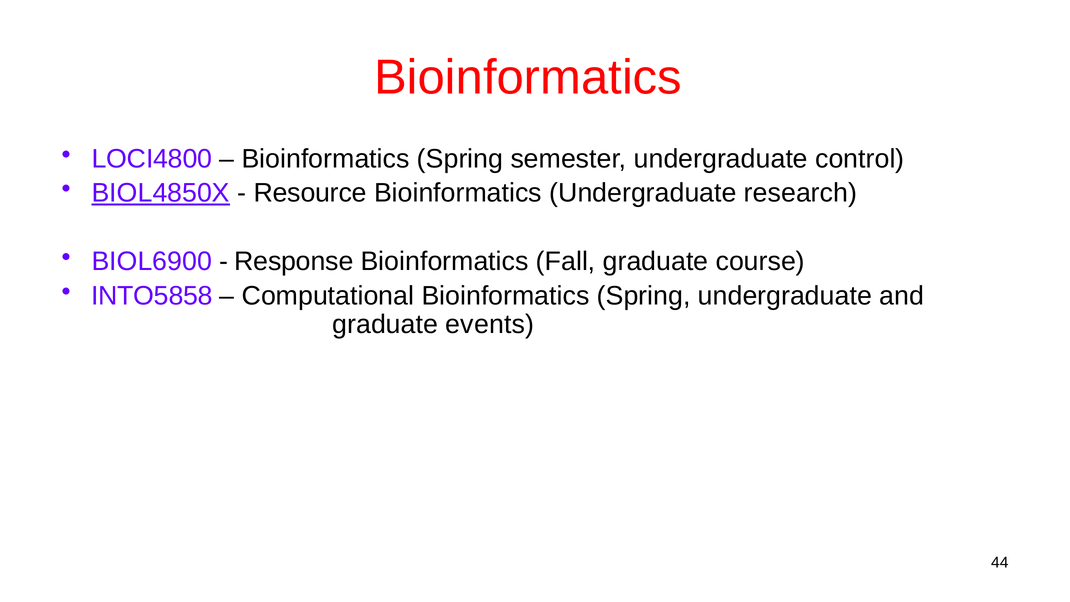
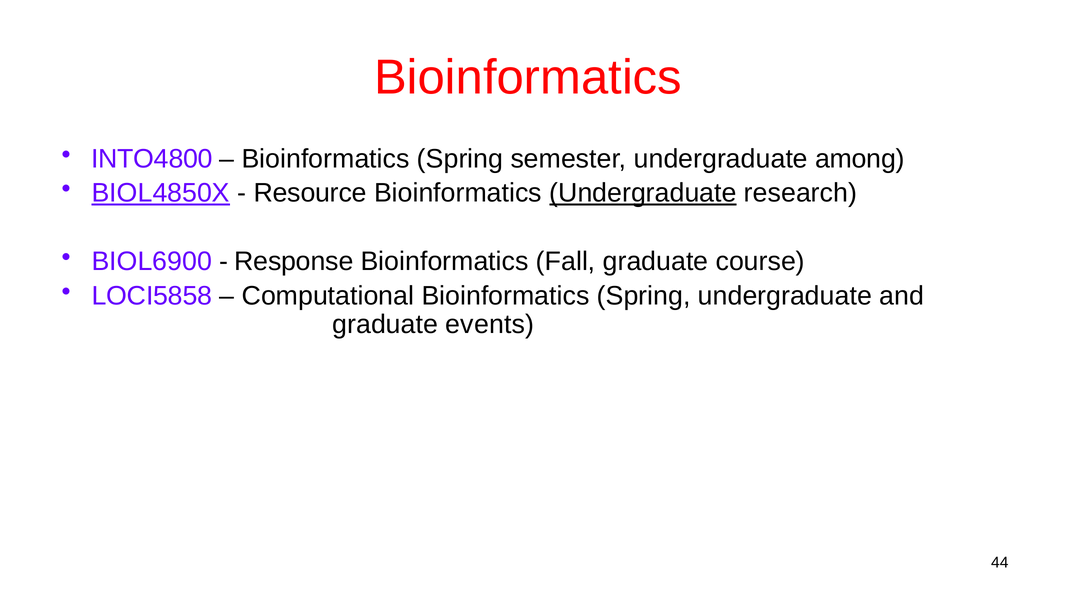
LOCI4800: LOCI4800 -> INTO4800
control: control -> among
Undergraduate at (643, 193) underline: none -> present
INTO5858: INTO5858 -> LOCI5858
